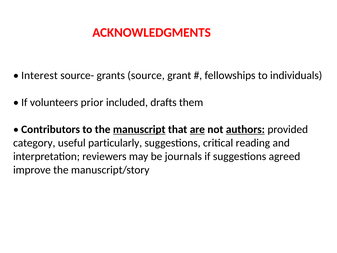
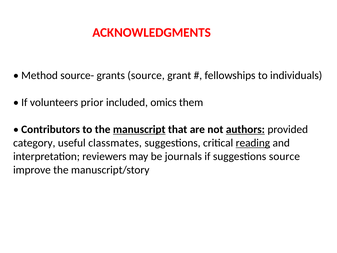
Interest: Interest -> Method
drafts: drafts -> omics
are underline: present -> none
particularly: particularly -> classmates
reading underline: none -> present
suggestions agreed: agreed -> source
